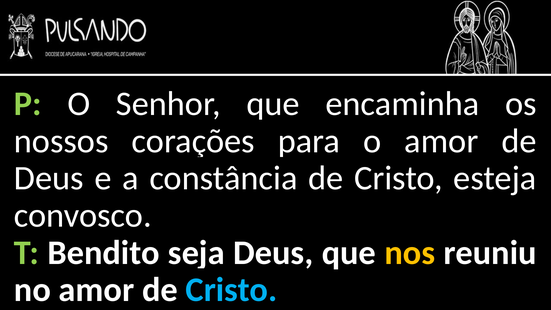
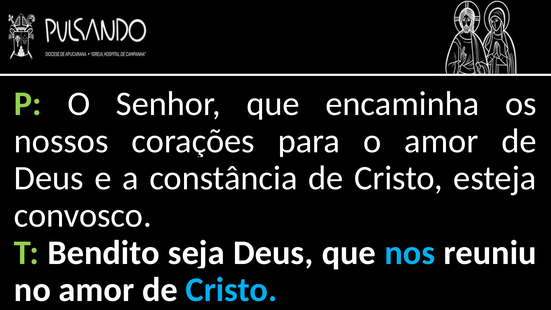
nos colour: yellow -> light blue
